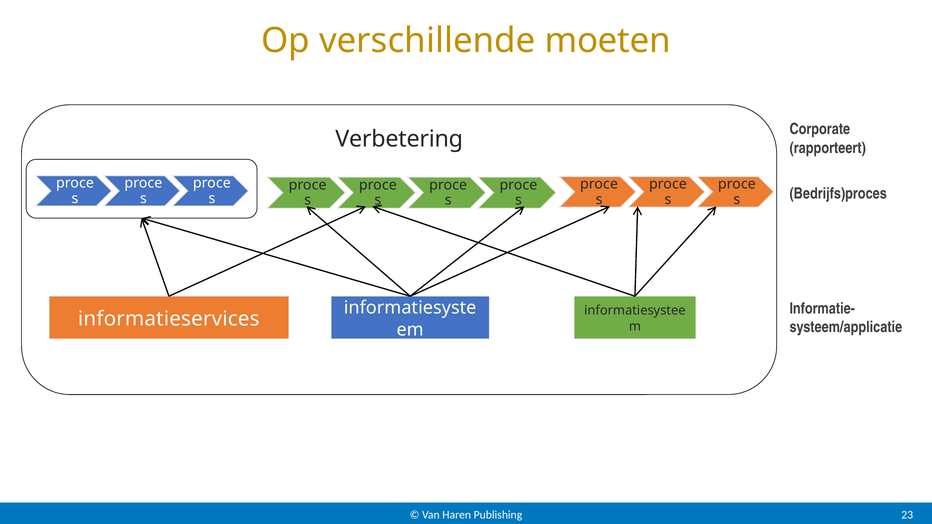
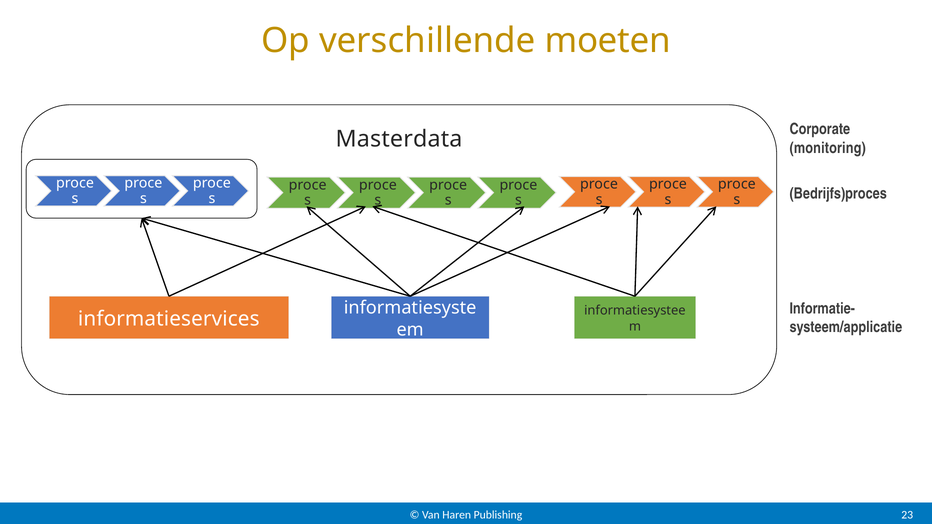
Verbetering: Verbetering -> Masterdata
rapporteert: rapporteert -> monitoring
